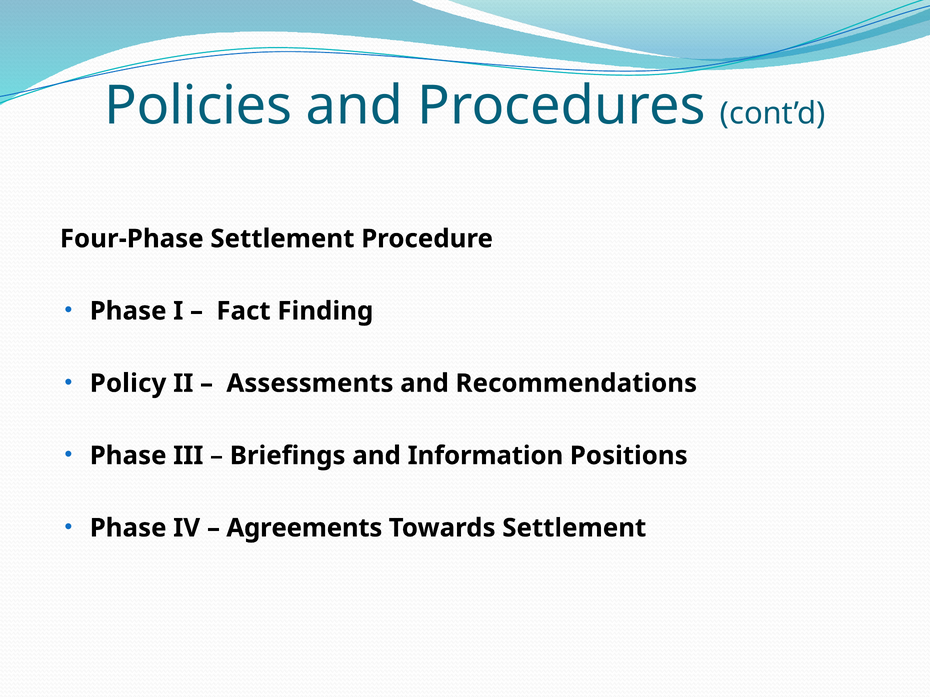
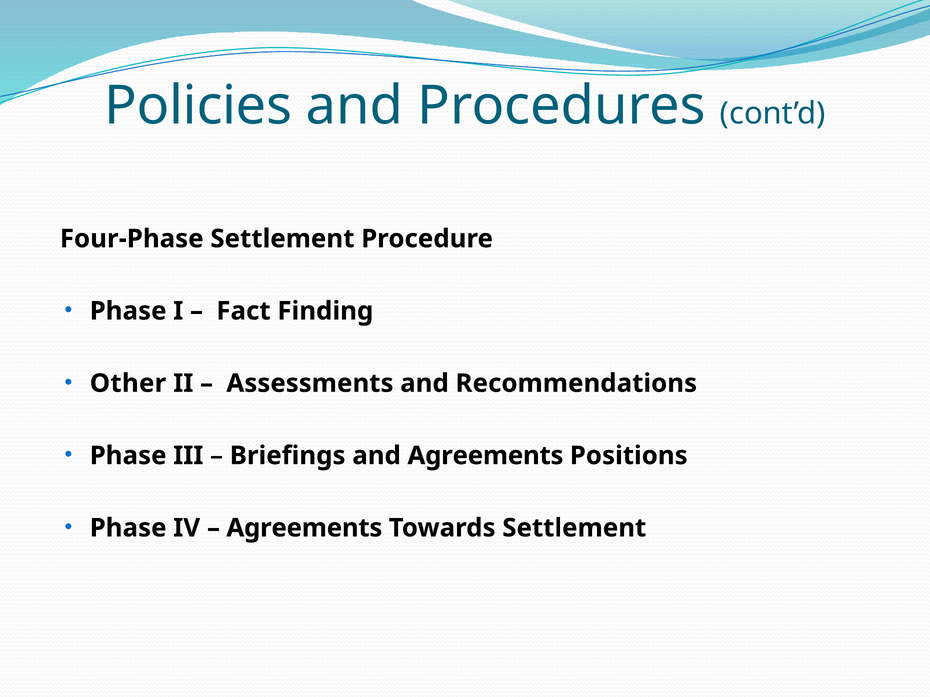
Policy: Policy -> Other
and Information: Information -> Agreements
